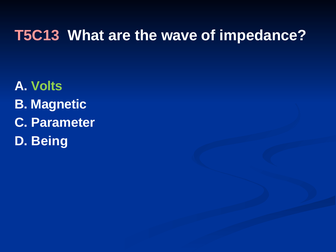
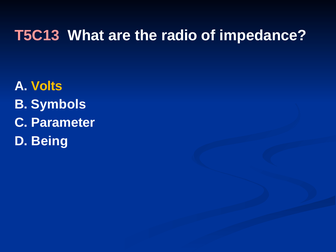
wave: wave -> radio
Volts colour: light green -> yellow
Magnetic: Magnetic -> Symbols
